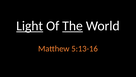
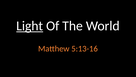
The underline: present -> none
